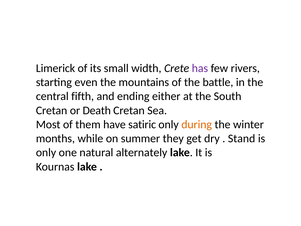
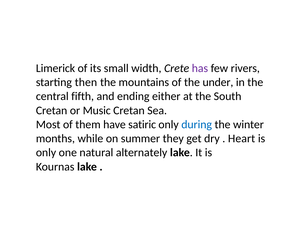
even: even -> then
battle: battle -> under
Death: Death -> Music
during colour: orange -> blue
Stand: Stand -> Heart
